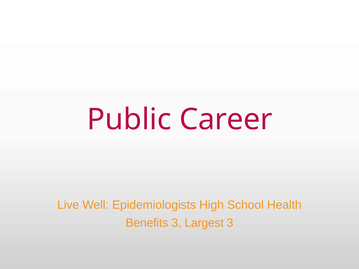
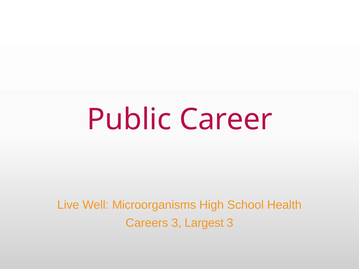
Epidemiologists: Epidemiologists -> Microorganisms
Benefits: Benefits -> Careers
